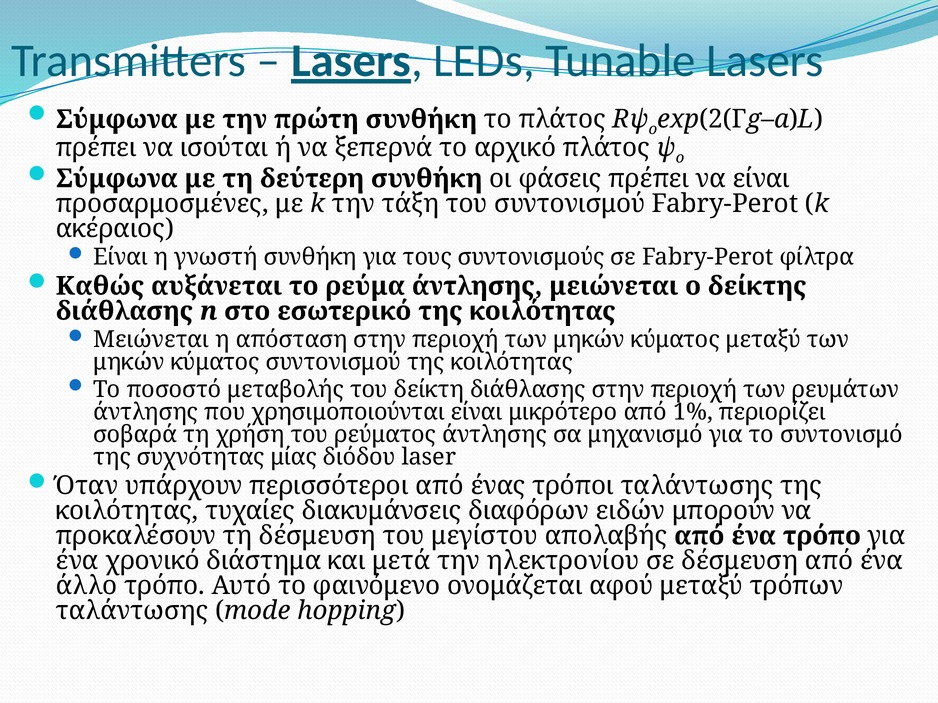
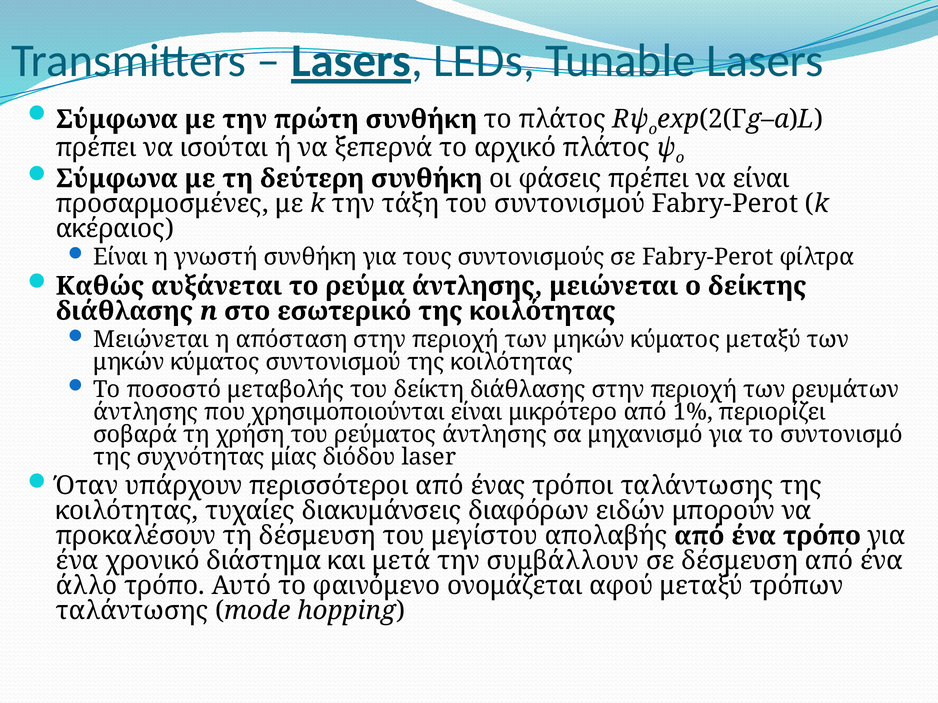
ηλεκτρονίου: ηλεκτρονίου -> συμβάλλουν
